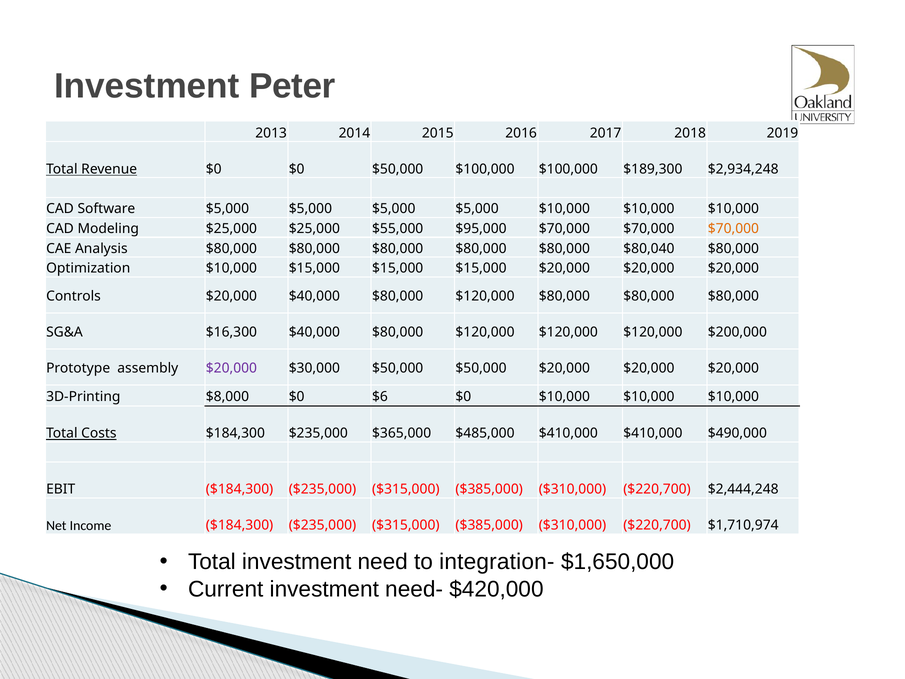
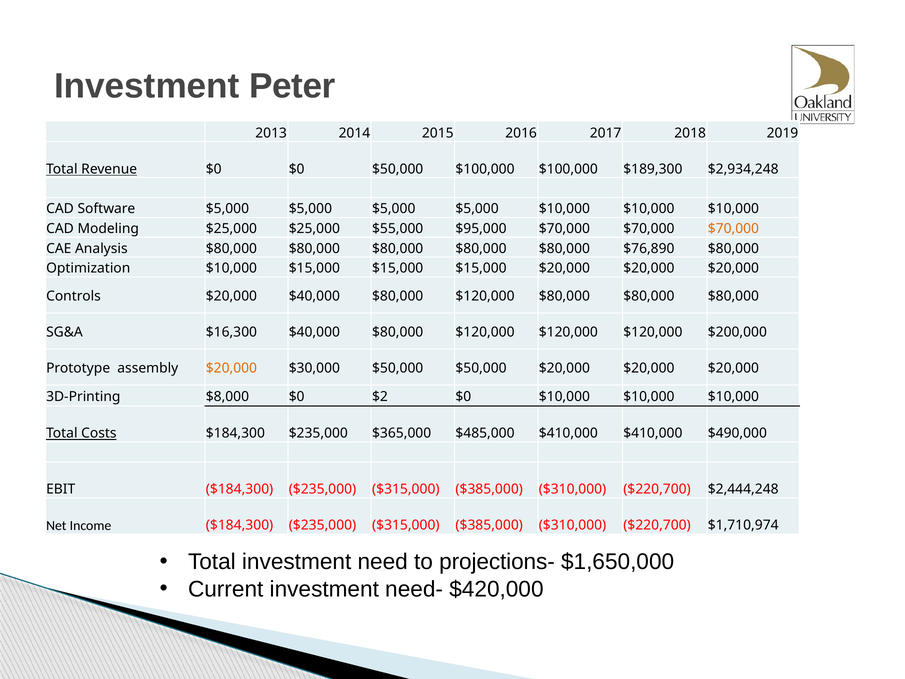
$80,040: $80,040 -> $76,890
$20,000 at (231, 368) colour: purple -> orange
$6: $6 -> $2
integration-: integration- -> projections-
